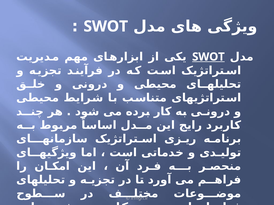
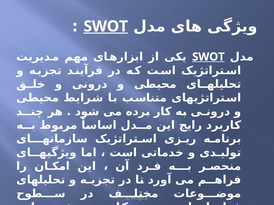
SWOT at (106, 26) underline: none -> present
